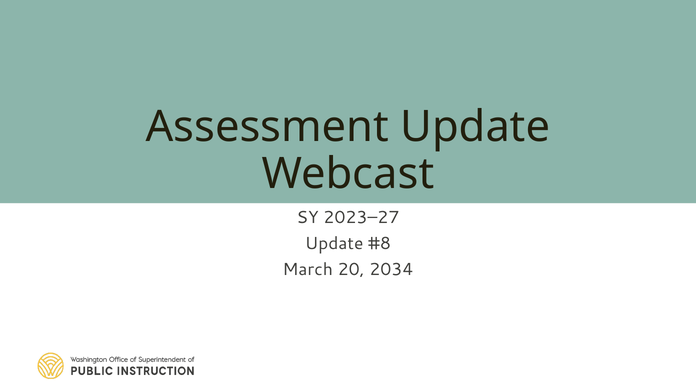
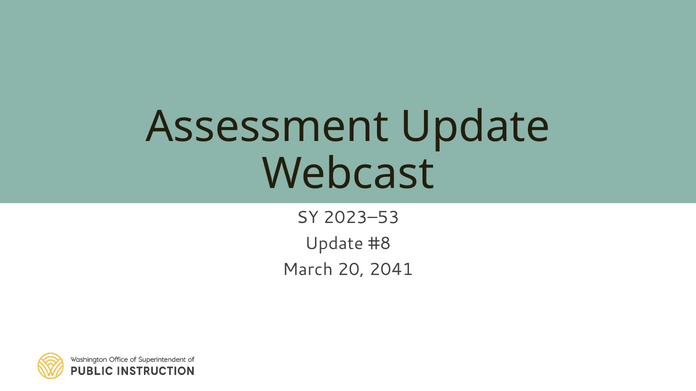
2023–27: 2023–27 -> 2023–53
2034: 2034 -> 2041
